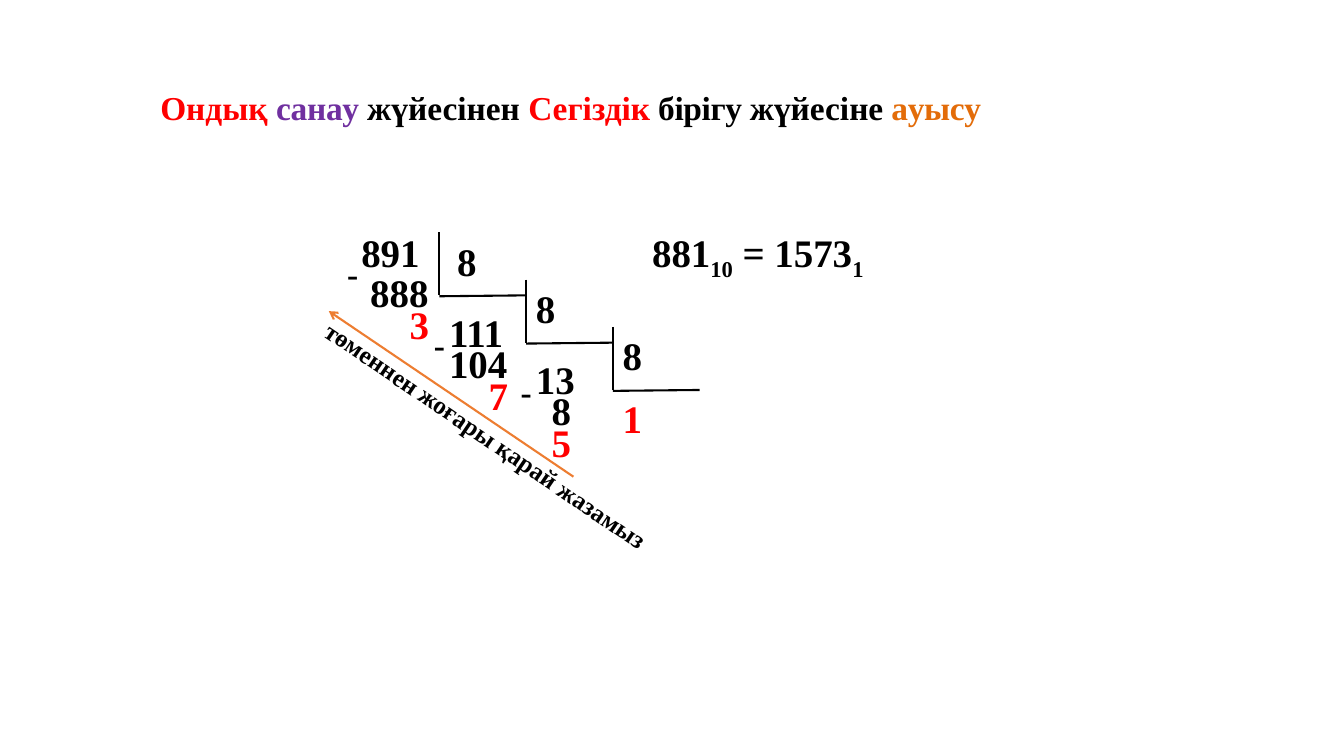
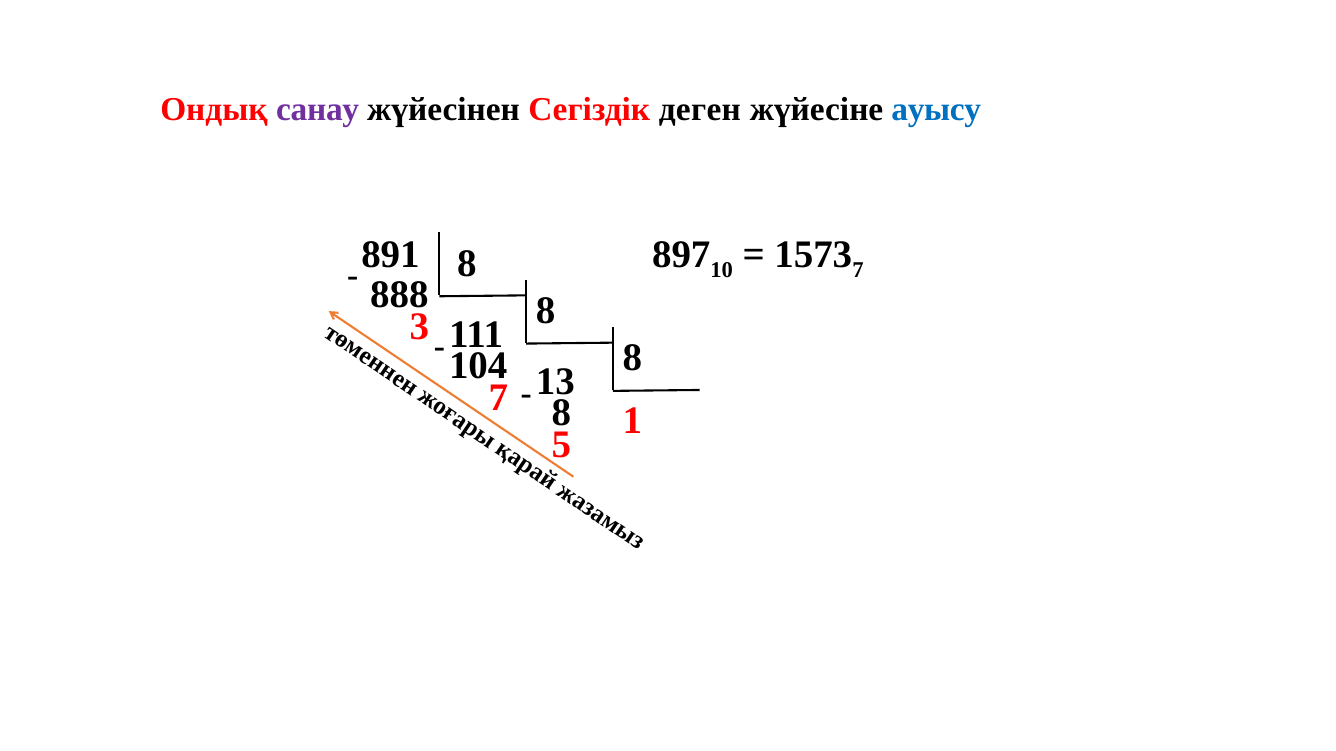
бірігу: бірігу -> деген
ауысу colour: orange -> blue
881: 881 -> 897
1 at (858, 270): 1 -> 7
